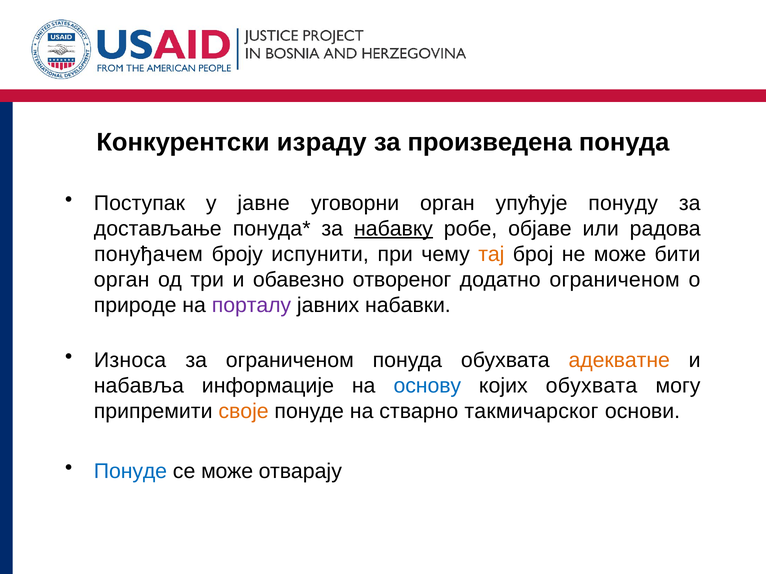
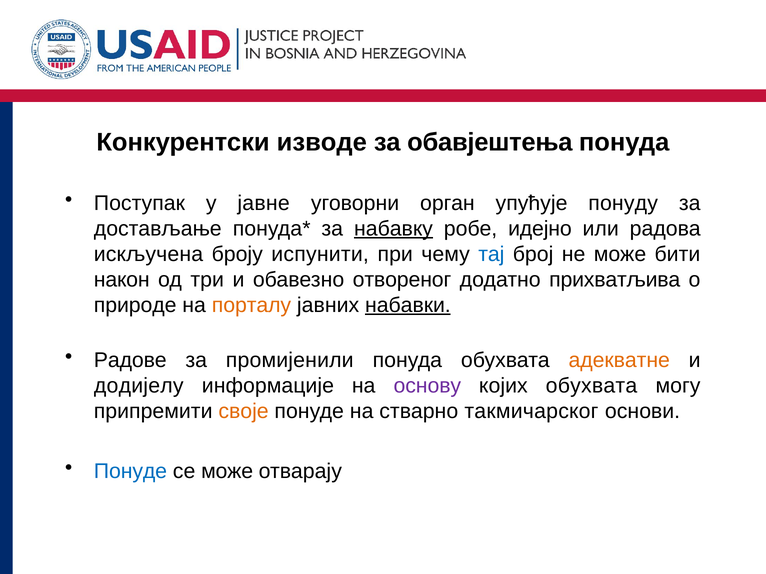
израду: израду -> изводе
произведена: произведена -> обавјештења
објаве: објаве -> идејно
понуђачем: понуђачем -> искључена
тај colour: orange -> blue
орган at (122, 280): орган -> након
додатно ограниченом: ограниченом -> прихватљива
порталу colour: purple -> orange
набавки underline: none -> present
Износа: Износа -> Радове
за ограниченом: ограниченом -> промијенили
набавља: набавља -> додијелу
основу colour: blue -> purple
